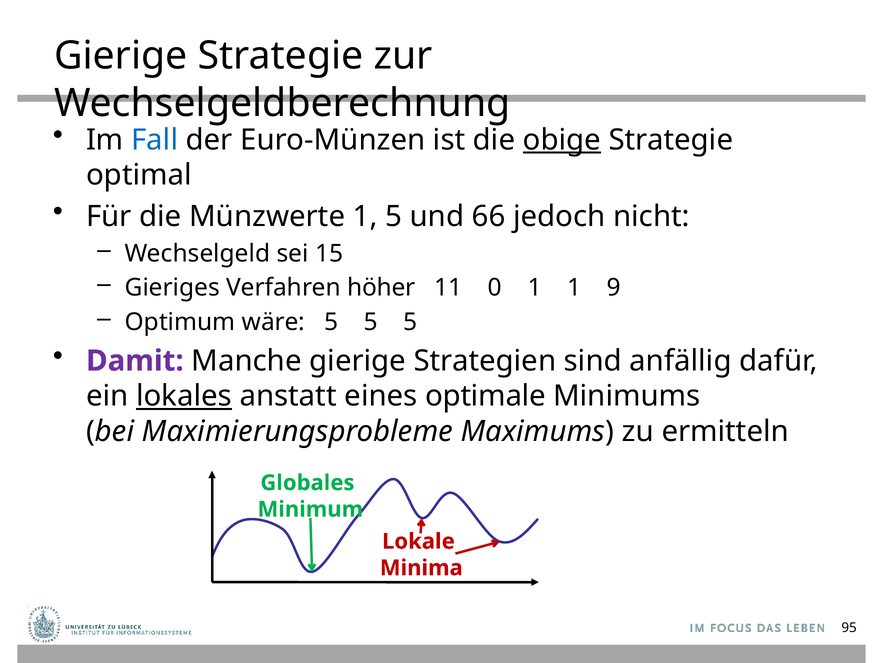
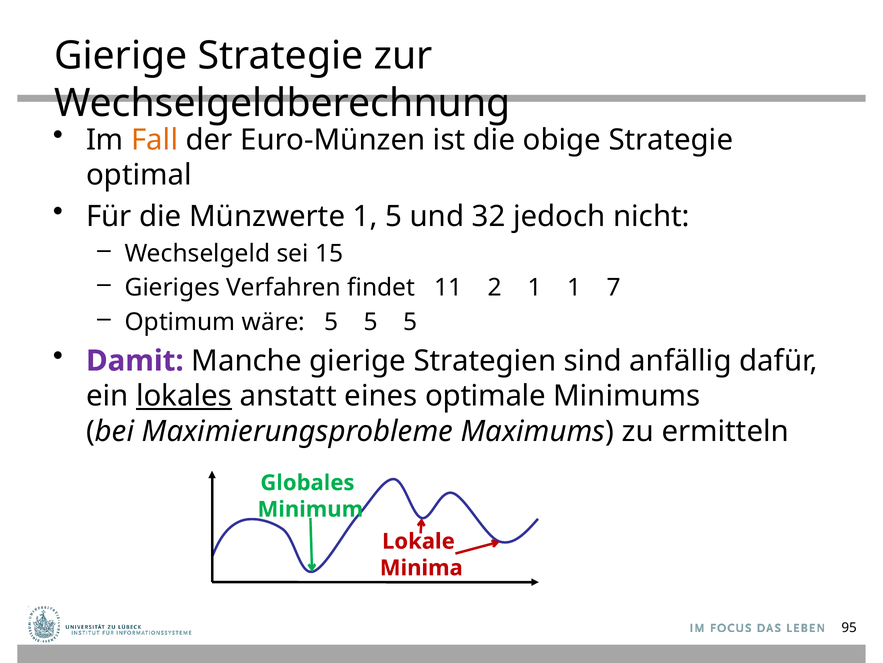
Fall colour: blue -> orange
obige underline: present -> none
66: 66 -> 32
höher: höher -> findet
0: 0 -> 2
9: 9 -> 7
